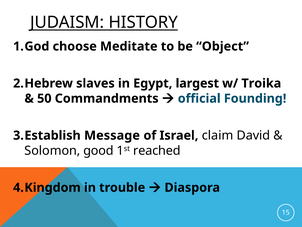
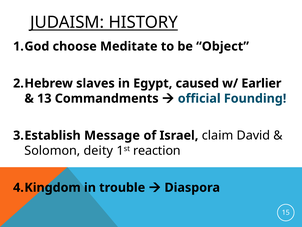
largest: largest -> caused
Troika: Troika -> Earlier
50: 50 -> 13
good: good -> deity
reached: reached -> reaction
